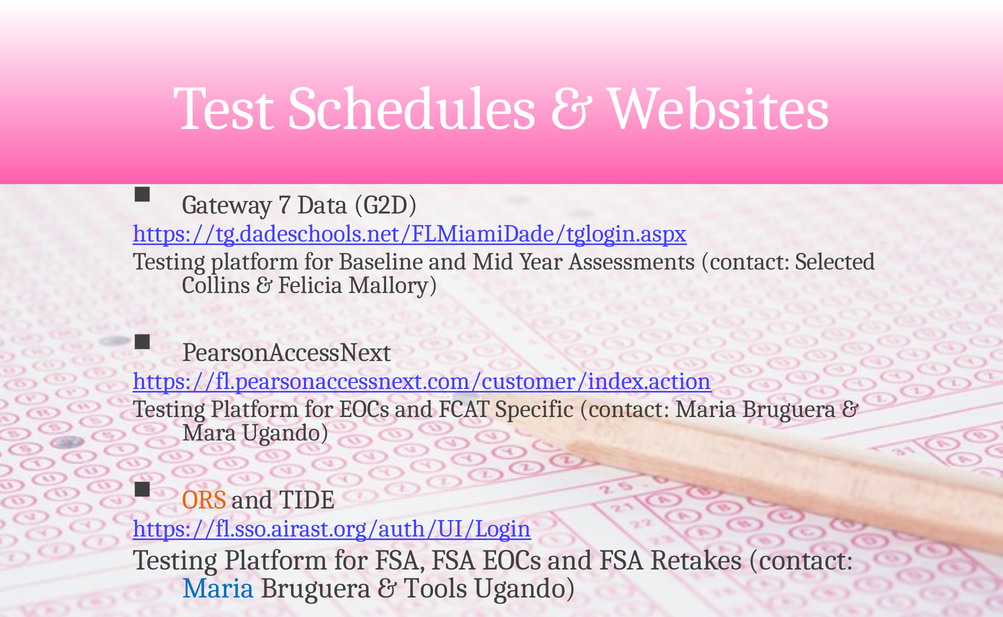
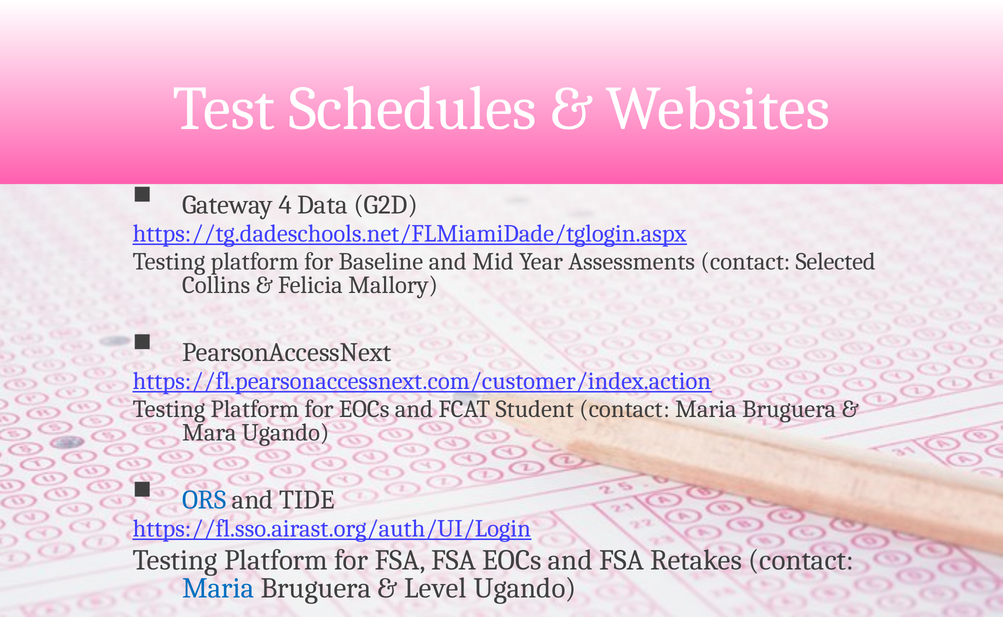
7: 7 -> 4
Specific: Specific -> Student
ORS colour: orange -> blue
Tools: Tools -> Level
